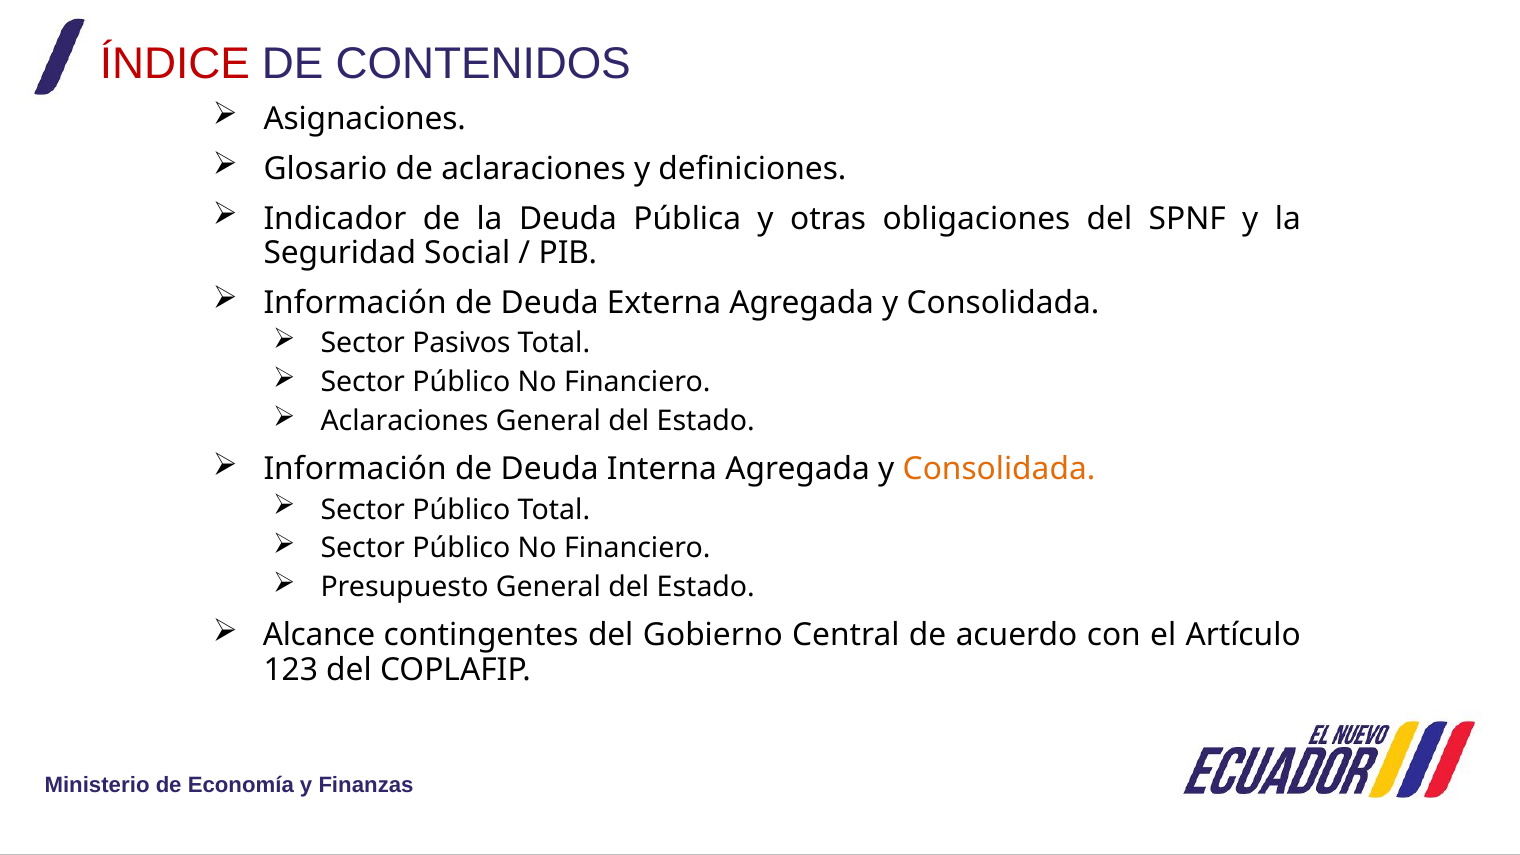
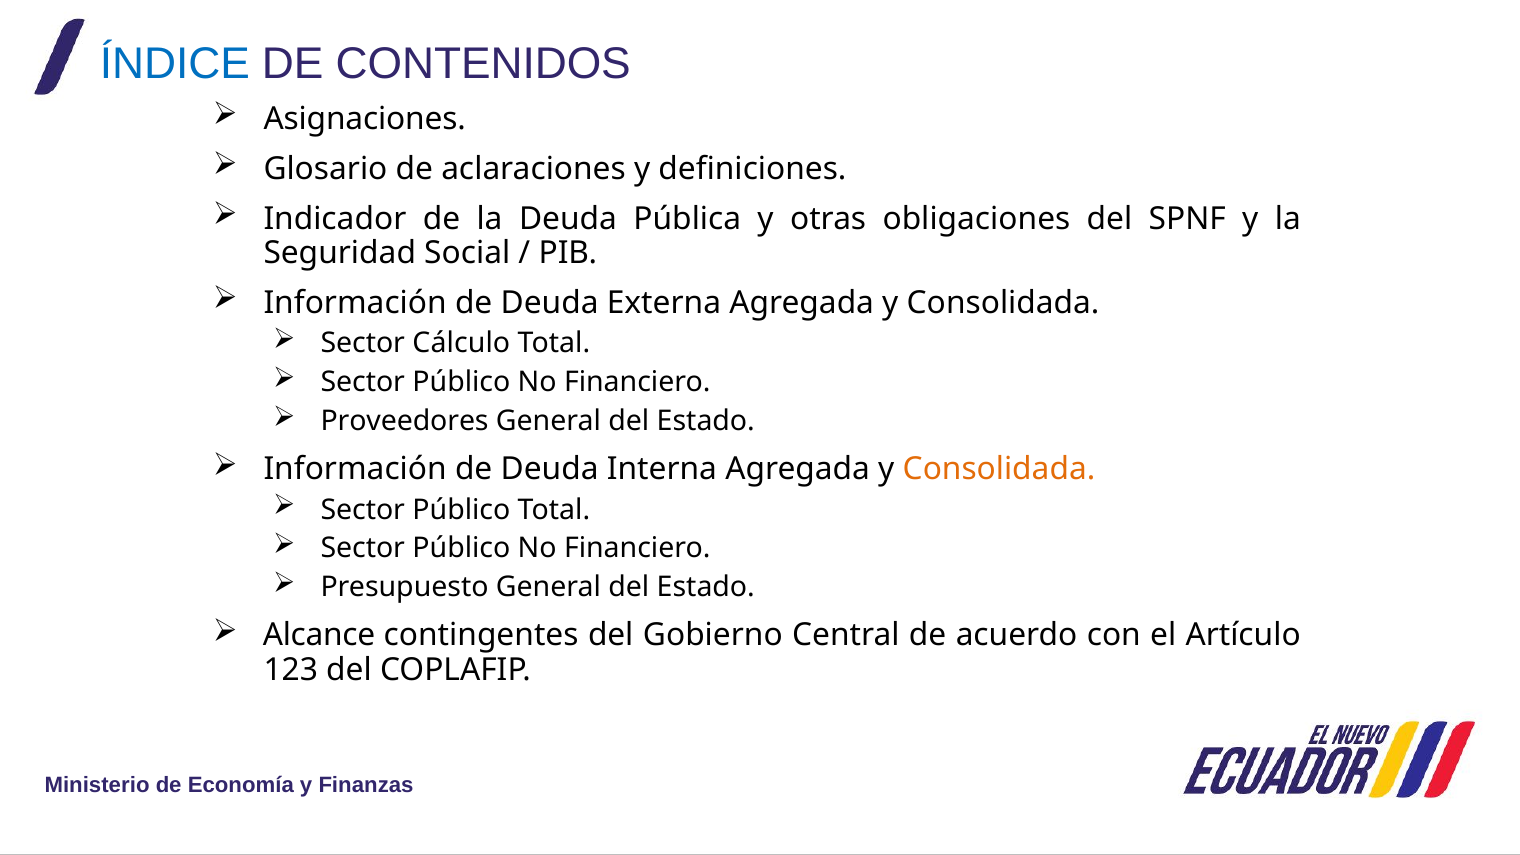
ÍNDICE colour: red -> blue
Pasivos: Pasivos -> Cálculo
Aclaraciones at (405, 421): Aclaraciones -> Proveedores
